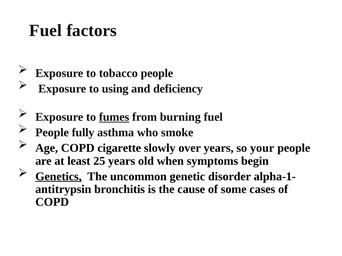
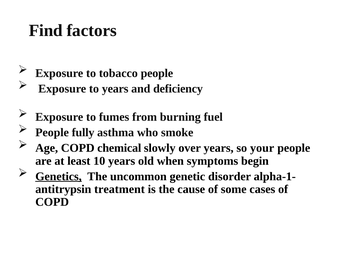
Fuel at (46, 30): Fuel -> Find
to using: using -> years
fumes underline: present -> none
cigarette: cigarette -> chemical
25: 25 -> 10
bronchitis: bronchitis -> treatment
